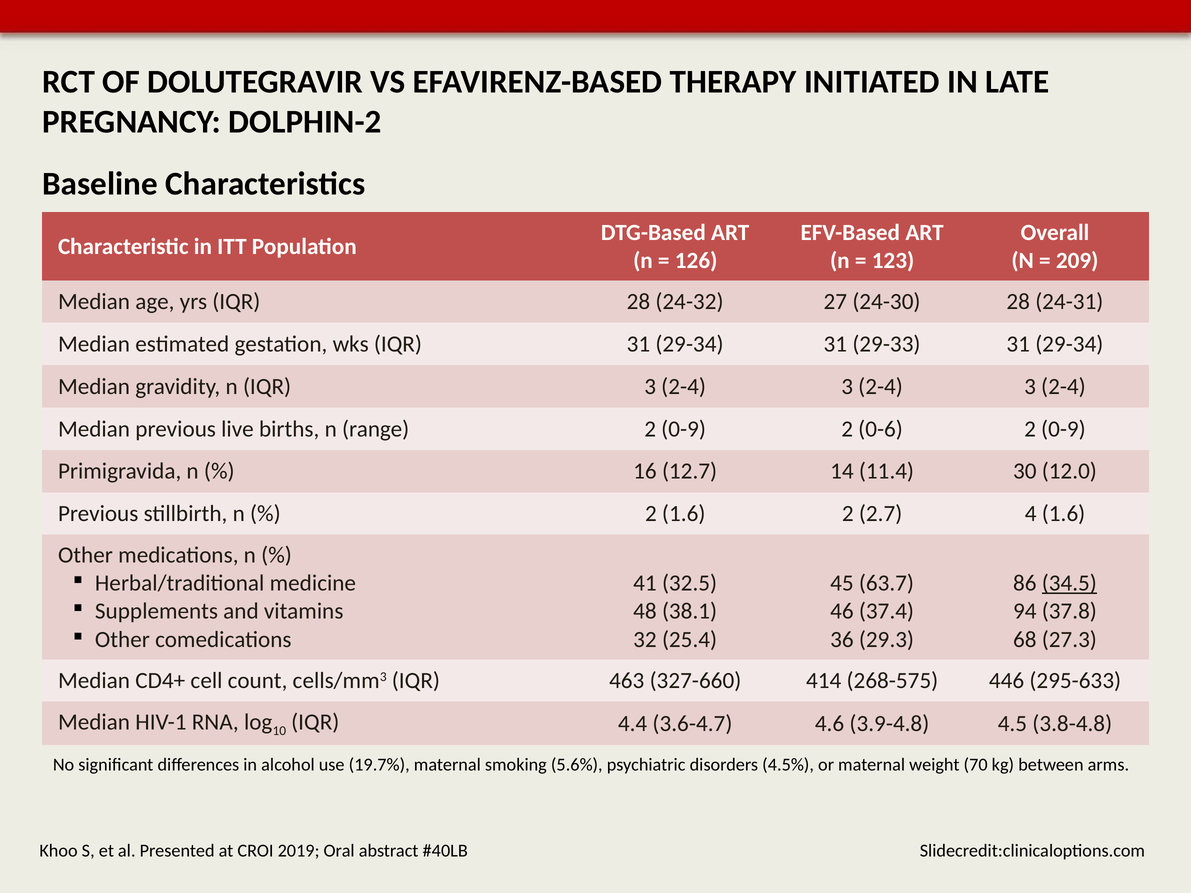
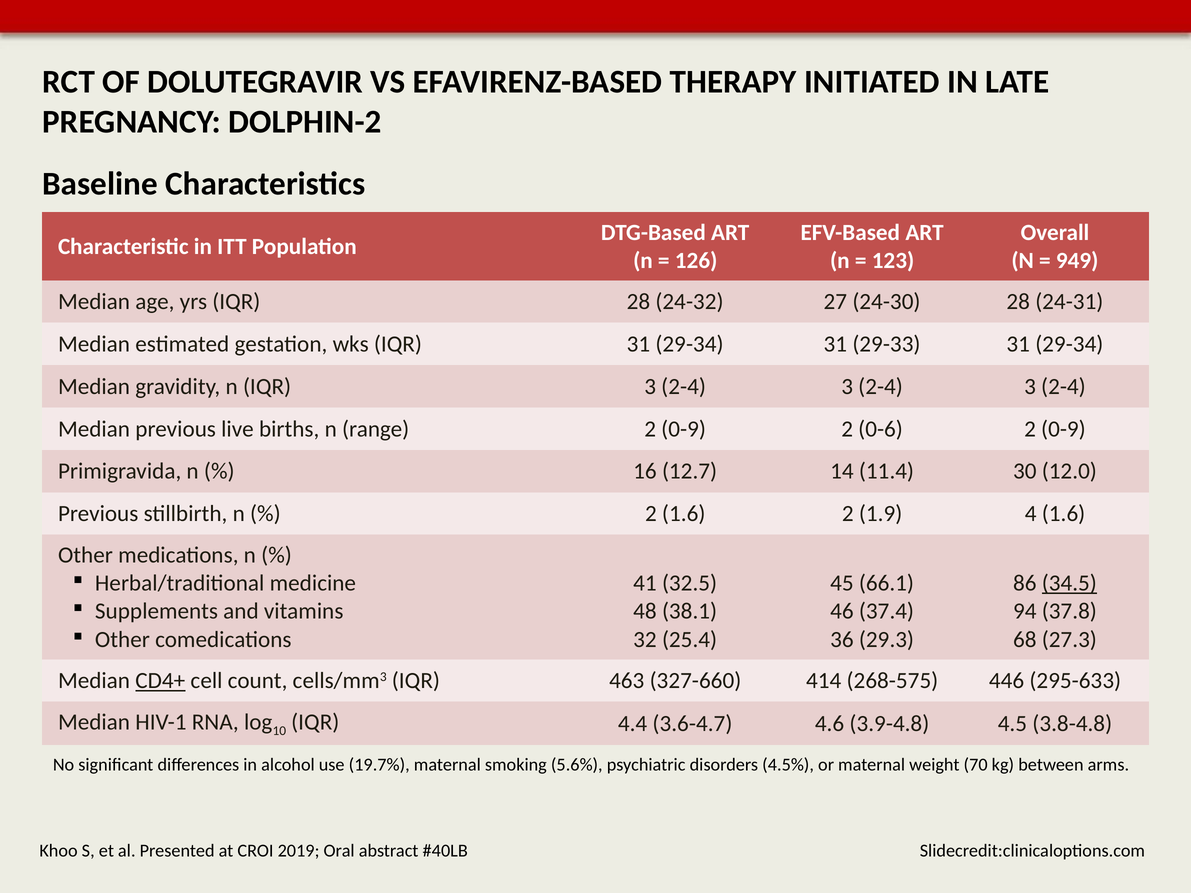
209: 209 -> 949
2.7: 2.7 -> 1.9
63.7: 63.7 -> 66.1
CD4+ underline: none -> present
